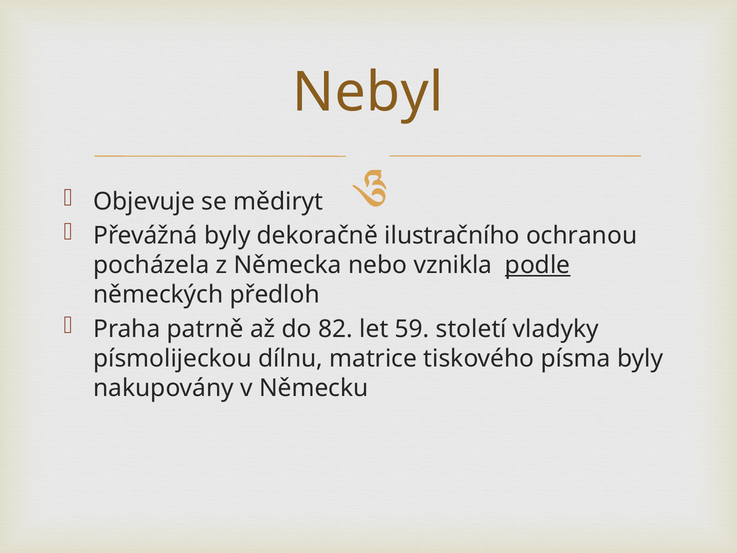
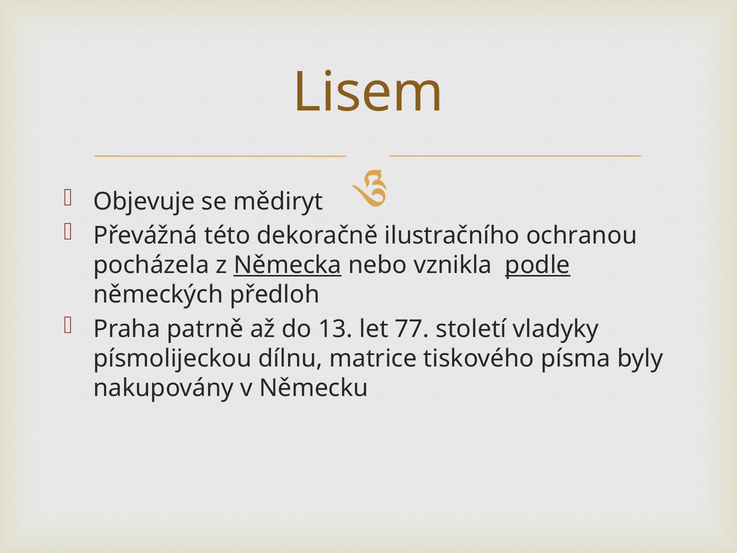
Nebyl: Nebyl -> Lisem
Převážná byly: byly -> této
Německa underline: none -> present
82: 82 -> 13
59: 59 -> 77
